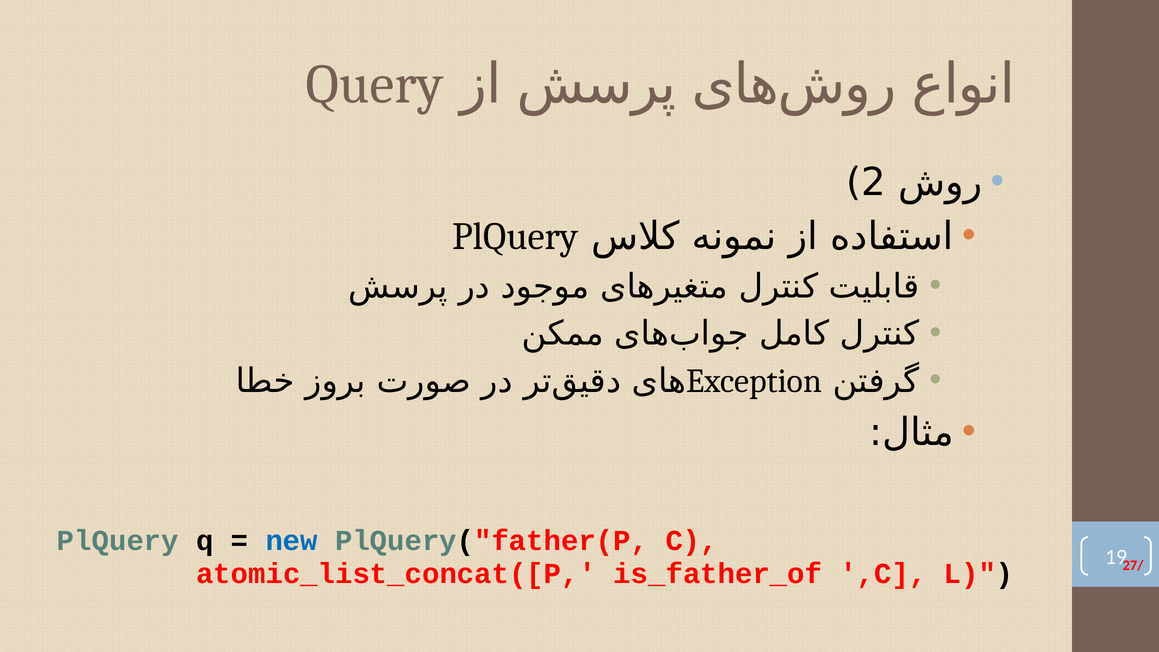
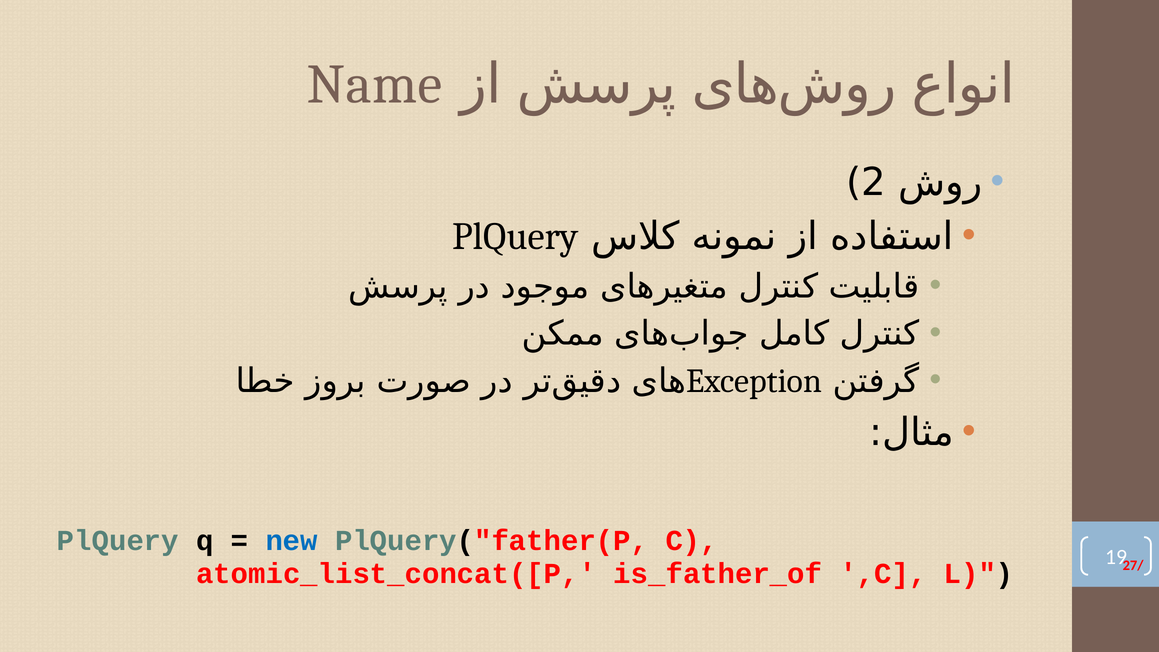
Query: Query -> Name
